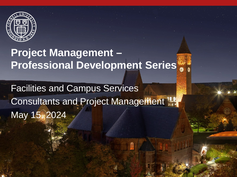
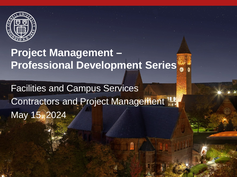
Consultants: Consultants -> Contractors
